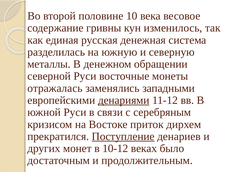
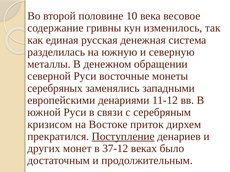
отражалась: отражалась -> серебряных
денариями underline: present -> none
10-12: 10-12 -> 37-12
